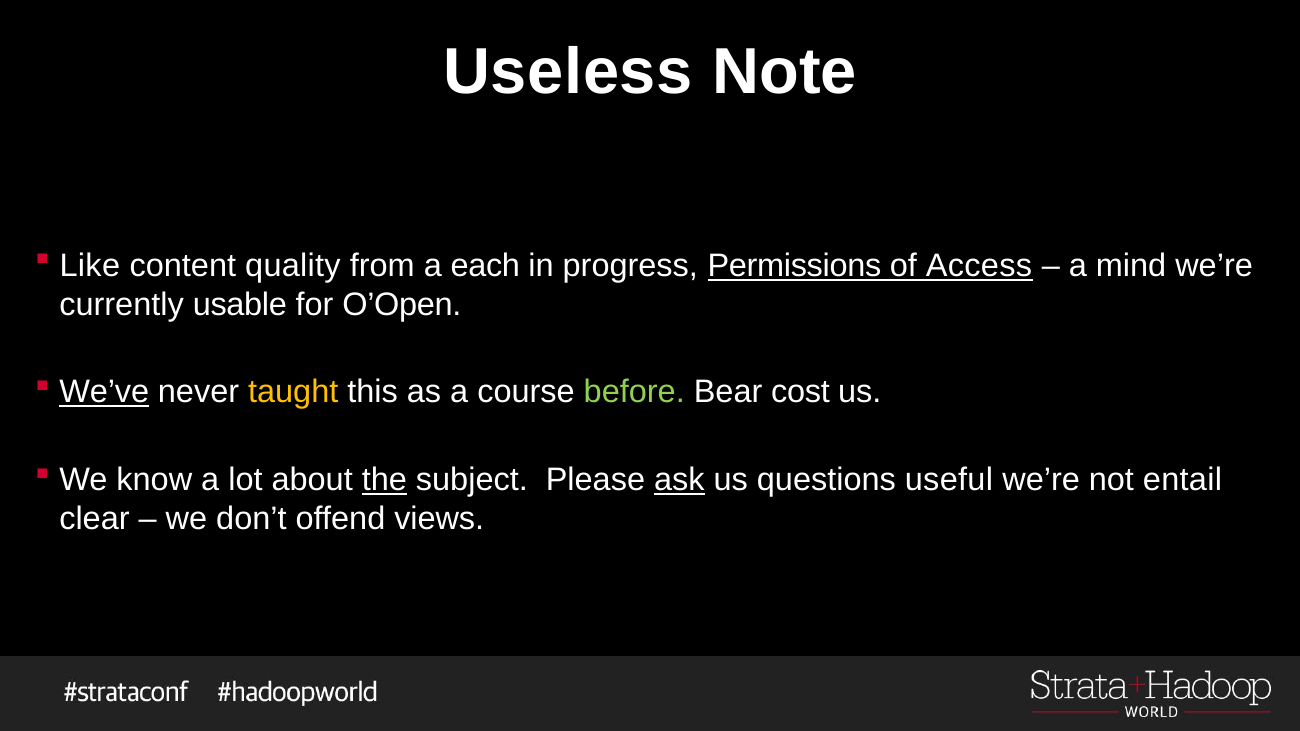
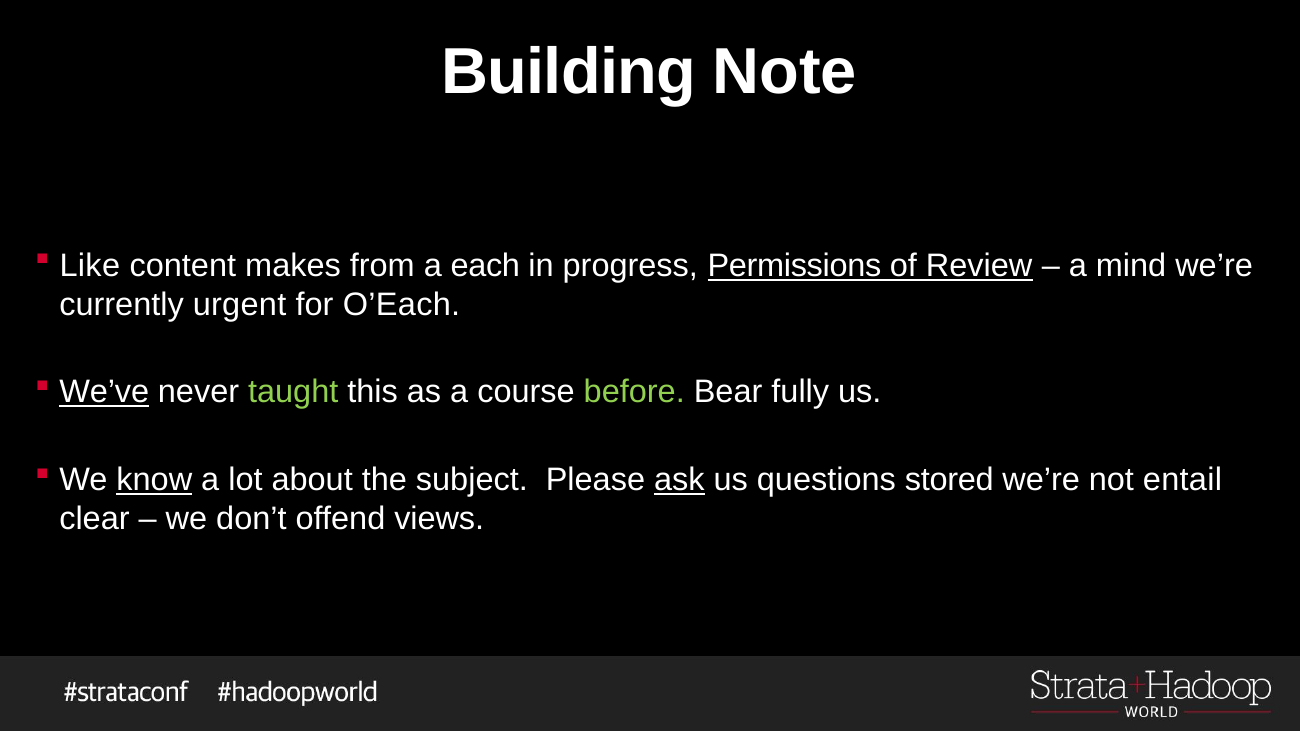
Useless: Useless -> Building
quality: quality -> makes
Access: Access -> Review
usable: usable -> urgent
O’Open: O’Open -> O’Each
taught colour: yellow -> light green
cost: cost -> fully
know underline: none -> present
the underline: present -> none
useful: useful -> stored
